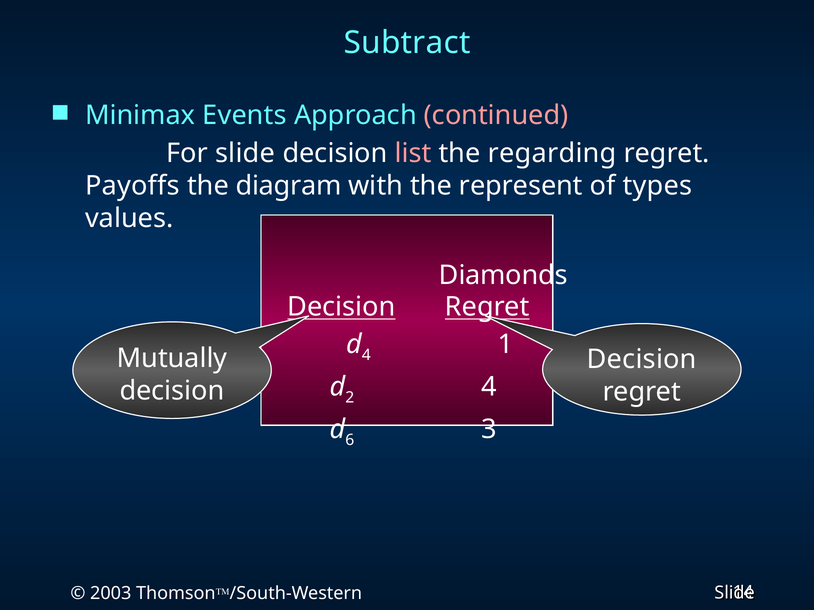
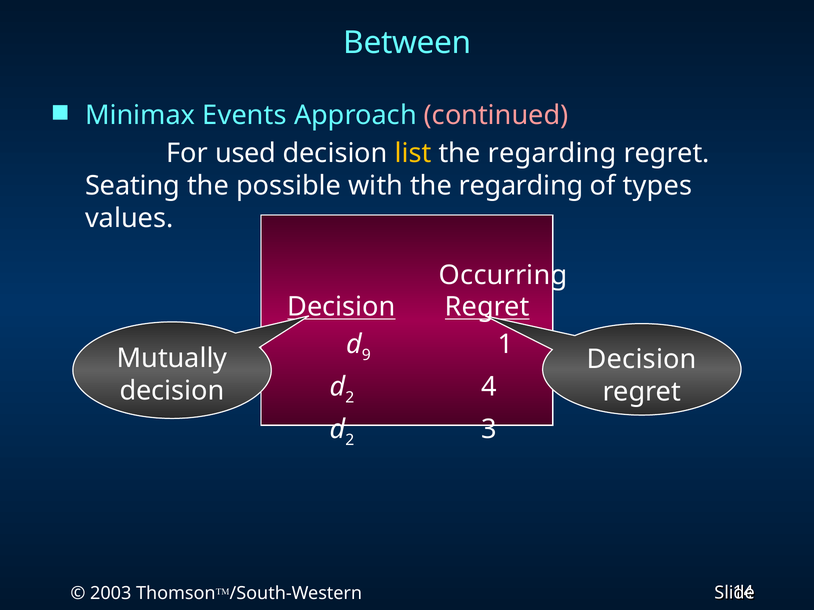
Subtract: Subtract -> Between
For slide: slide -> used
list colour: pink -> yellow
Payoffs: Payoffs -> Seating
diagram: diagram -> possible
with the represent: represent -> regarding
Diamonds: Diamonds -> Occurring
4 at (366, 355): 4 -> 9
6 at (350, 440): 6 -> 2
